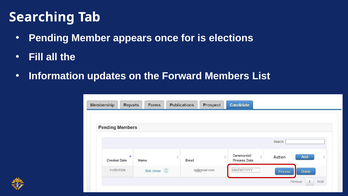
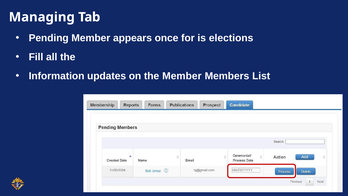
Searching: Searching -> Managing
the Forward: Forward -> Member
